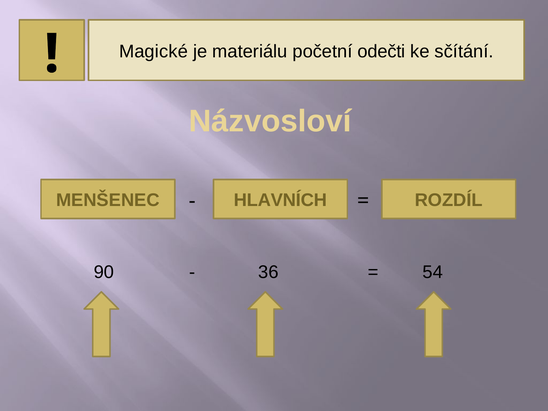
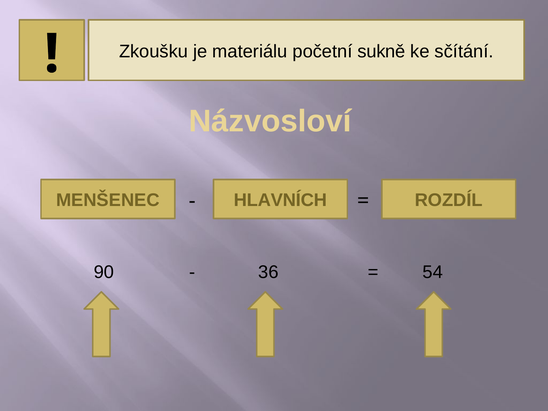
Magické: Magické -> Zkoušku
odečti: odečti -> sukně
